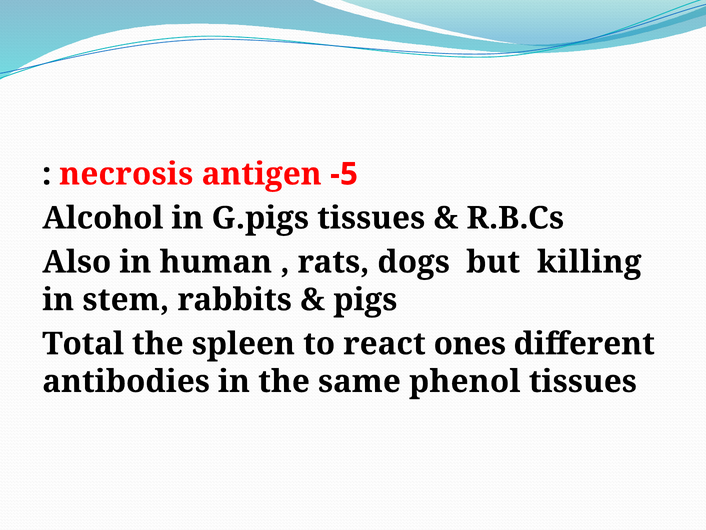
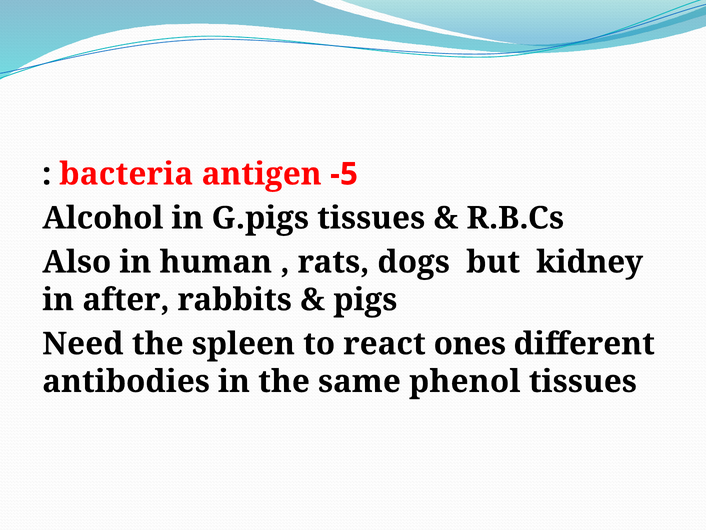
necrosis: necrosis -> bacteria
killing: killing -> kidney
stem: stem -> after
Total: Total -> Need
